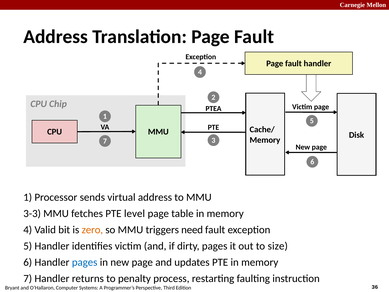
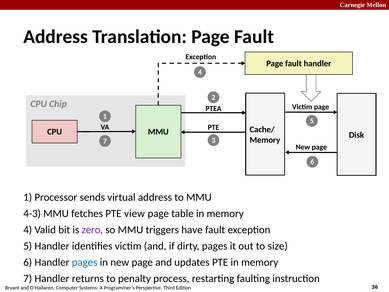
3-3: 3-3 -> 4-3
level: level -> view
zero colour: orange -> purple
need: need -> have
